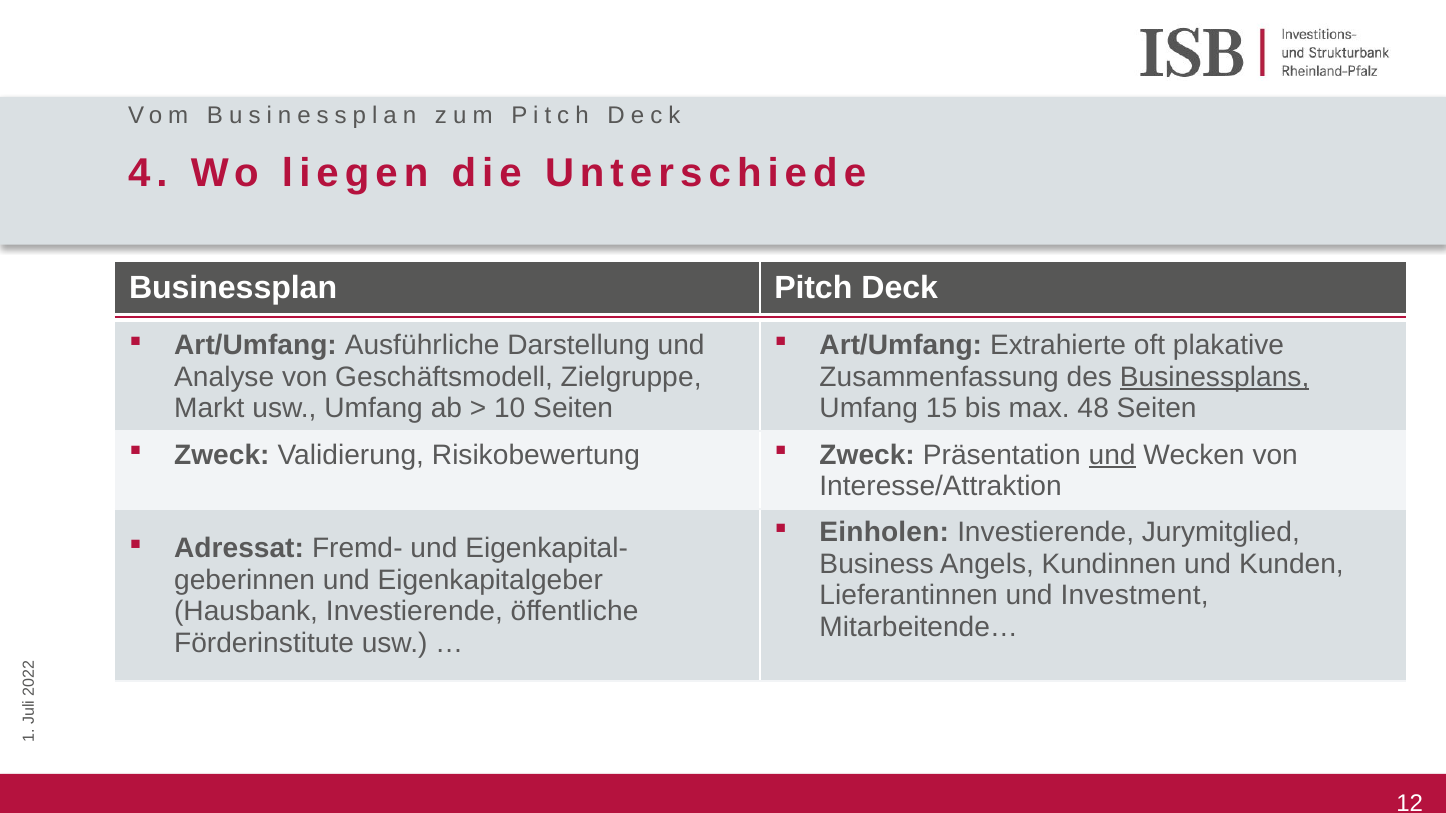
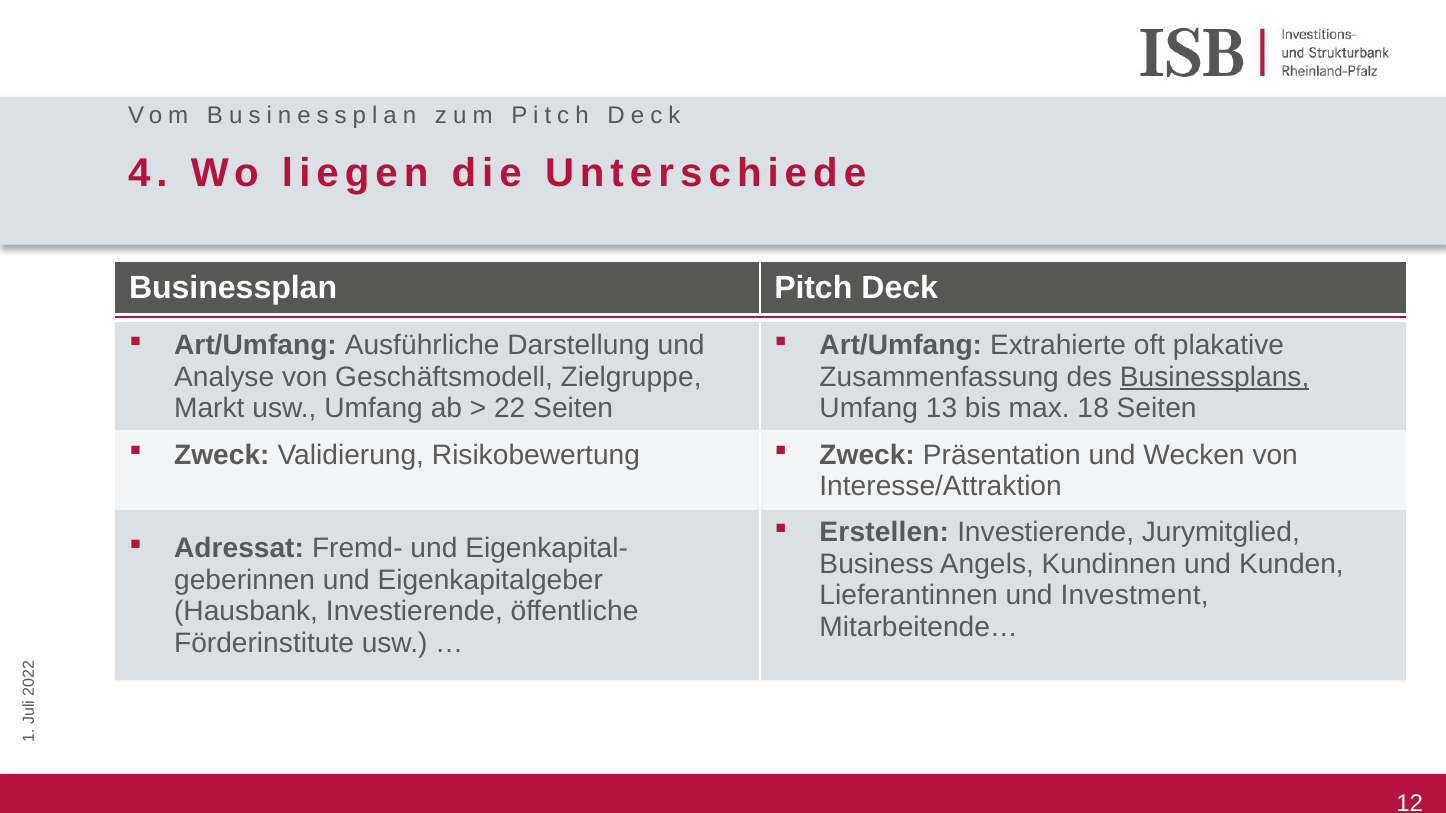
10: 10 -> 22
15: 15 -> 13
48: 48 -> 18
und at (1112, 455) underline: present -> none
Einholen: Einholen -> Erstellen
